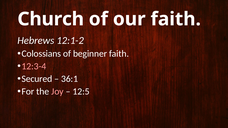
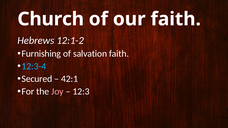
Colossians: Colossians -> Furnishing
beginner: beginner -> salvation
12:3-4 colour: pink -> light blue
36:1: 36:1 -> 42:1
12:5: 12:5 -> 12:3
